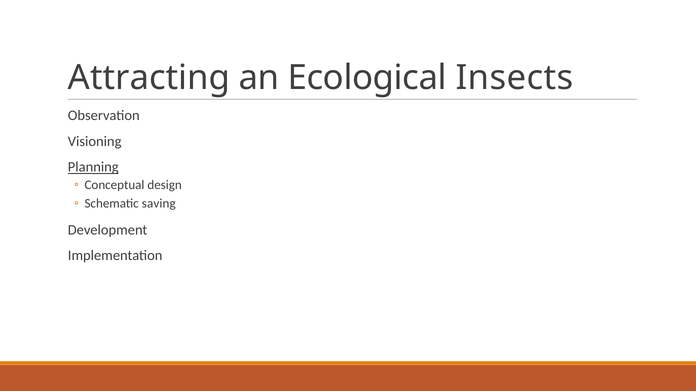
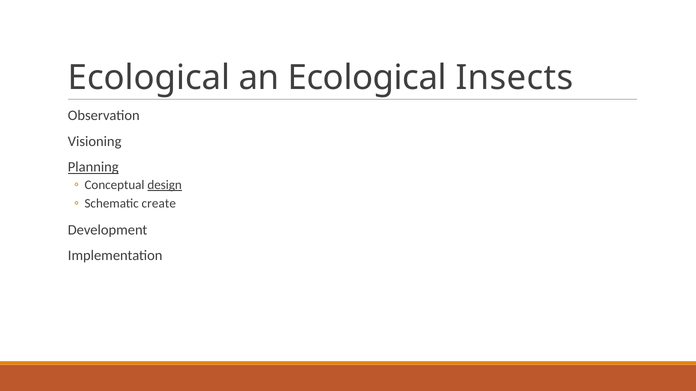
Attracting at (149, 78): Attracting -> Ecological
design underline: none -> present
saving: saving -> create
